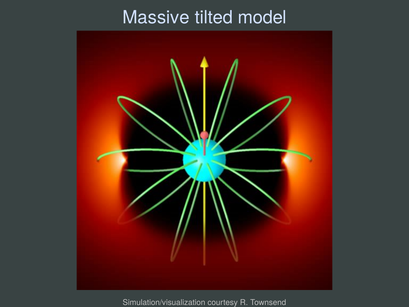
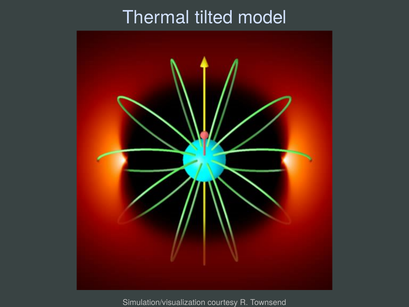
Massive: Massive -> Thermal
